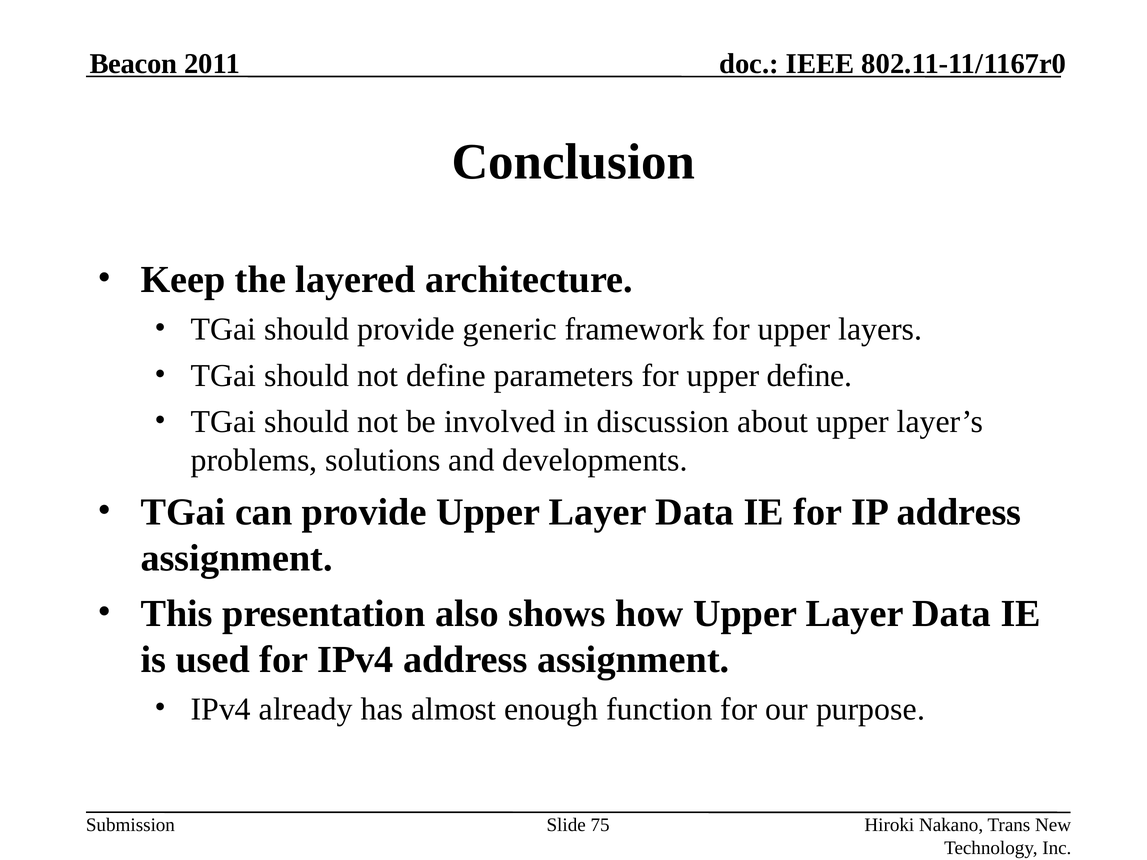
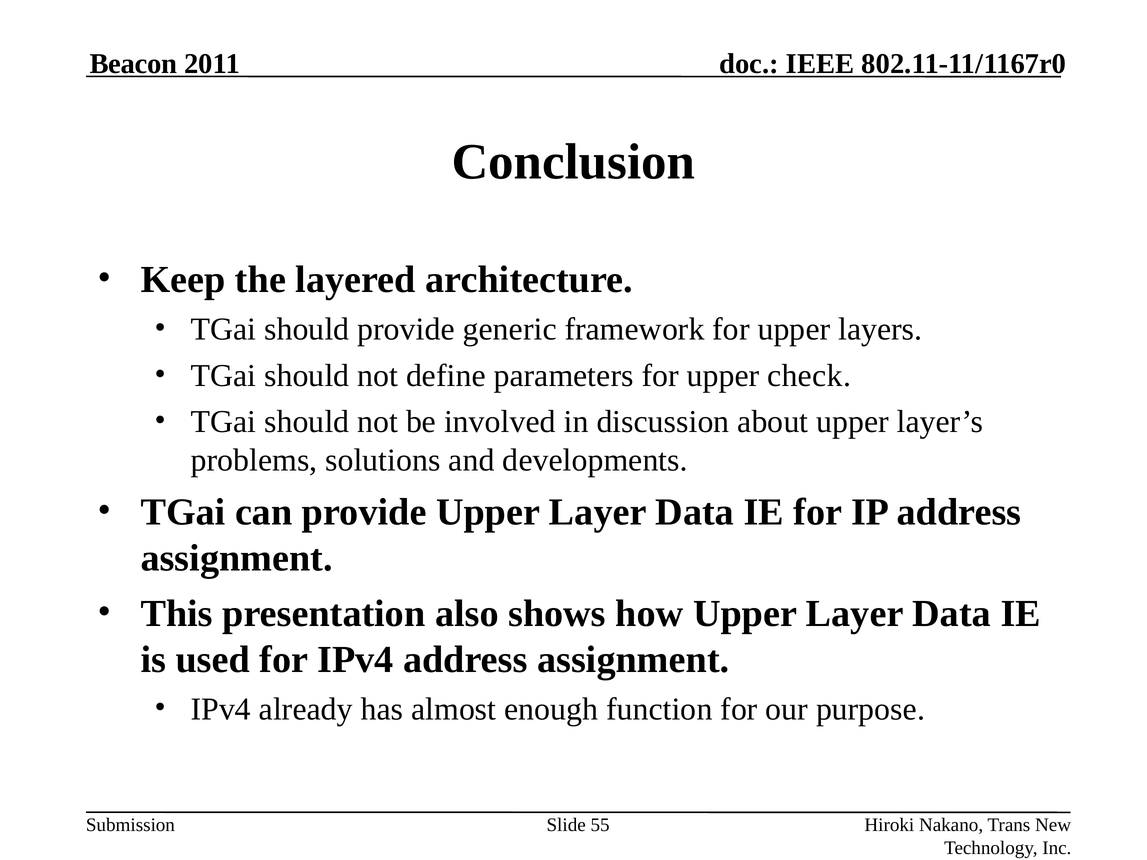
upper define: define -> check
75: 75 -> 55
